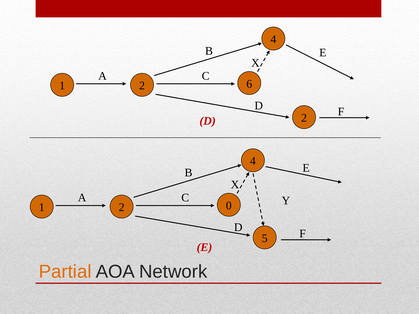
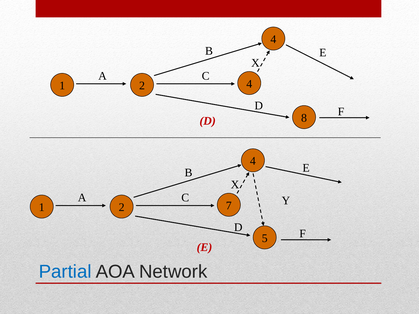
2 6: 6 -> 4
2 at (304, 118): 2 -> 8
0: 0 -> 7
Partial colour: orange -> blue
